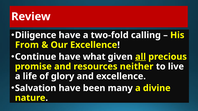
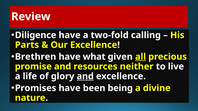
From: From -> Parts
Continue: Continue -> Brethren
and at (85, 76) underline: none -> present
Salvation: Salvation -> Promises
many: many -> being
